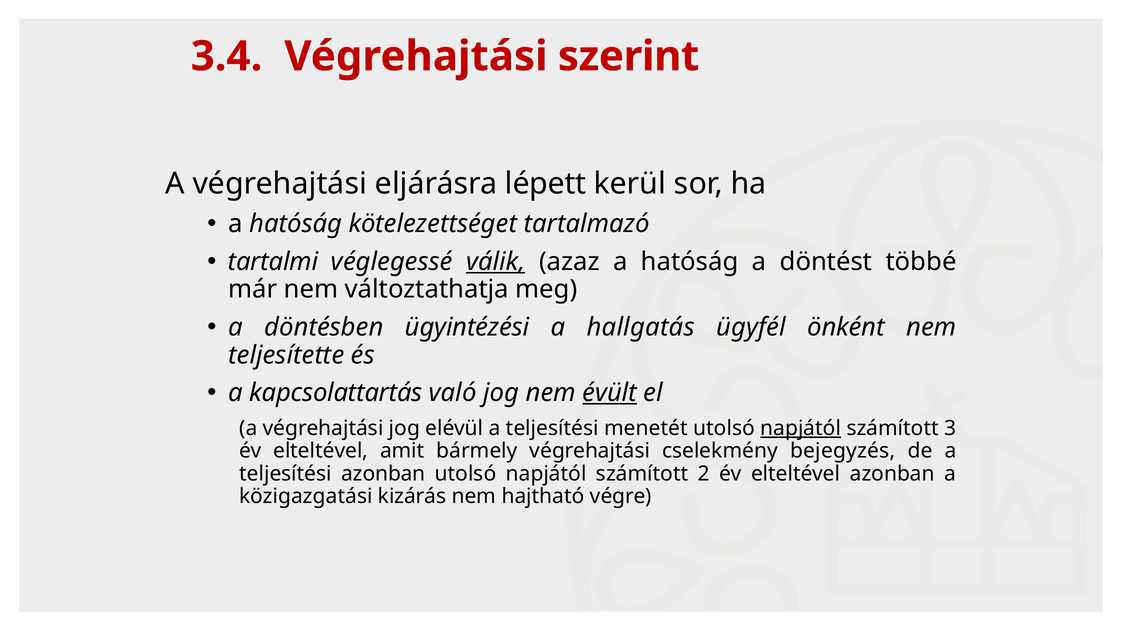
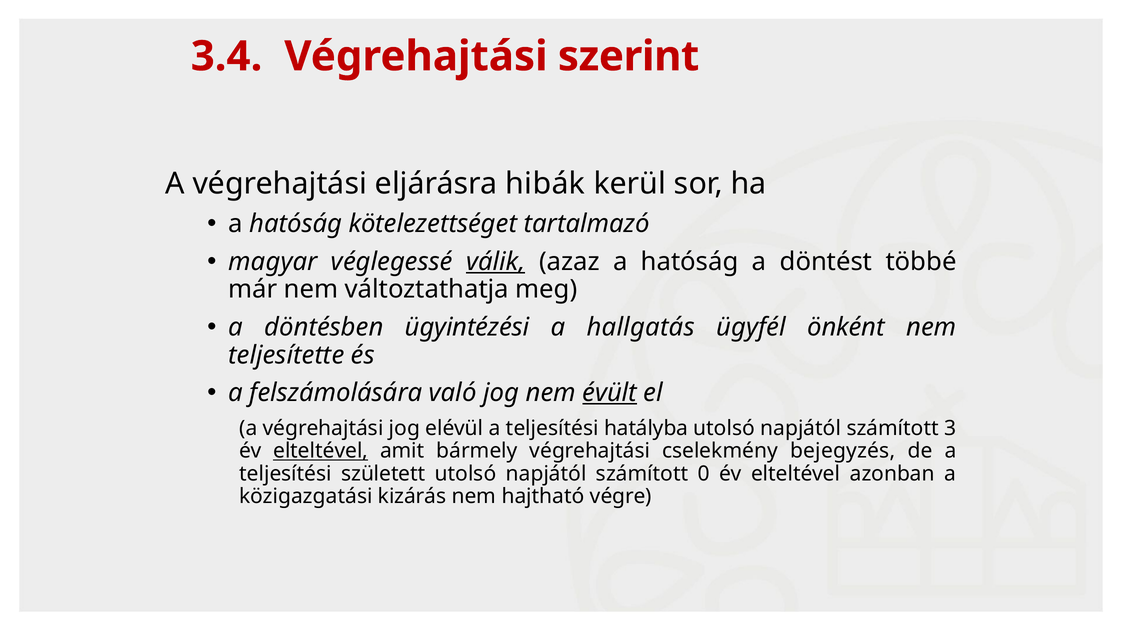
lépett: lépett -> hibák
tartalmi: tartalmi -> magyar
kapcsolattartás: kapcsolattartás -> felszámolására
menetét: menetét -> hatályba
napjától at (801, 428) underline: present -> none
elteltével at (321, 451) underline: none -> present
teljesítési azonban: azonban -> született
2: 2 -> 0
